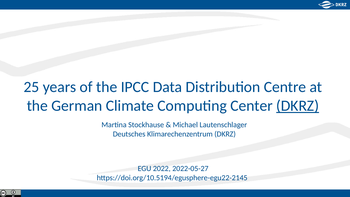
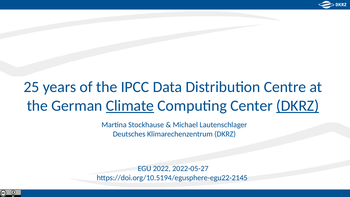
Climate underline: none -> present
